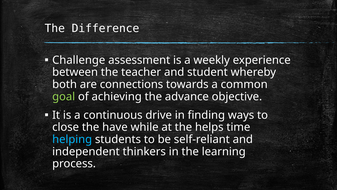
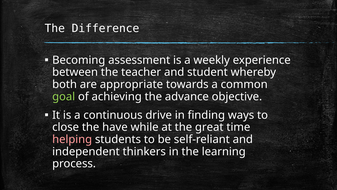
Challenge: Challenge -> Becoming
connections: connections -> appropriate
helps: helps -> great
helping colour: light blue -> pink
